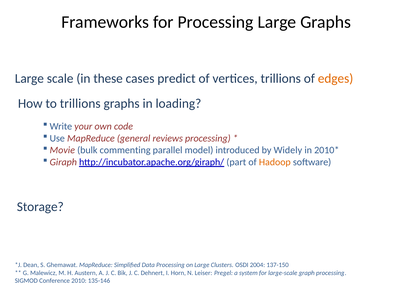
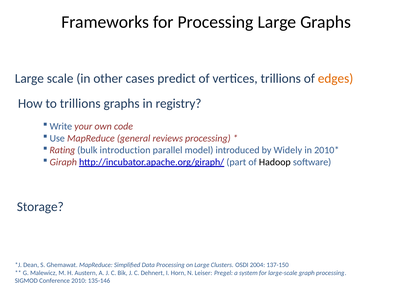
these: these -> other
loading: loading -> registry
Movie: Movie -> Rating
commenting: commenting -> introduction
Hadoop colour: orange -> black
